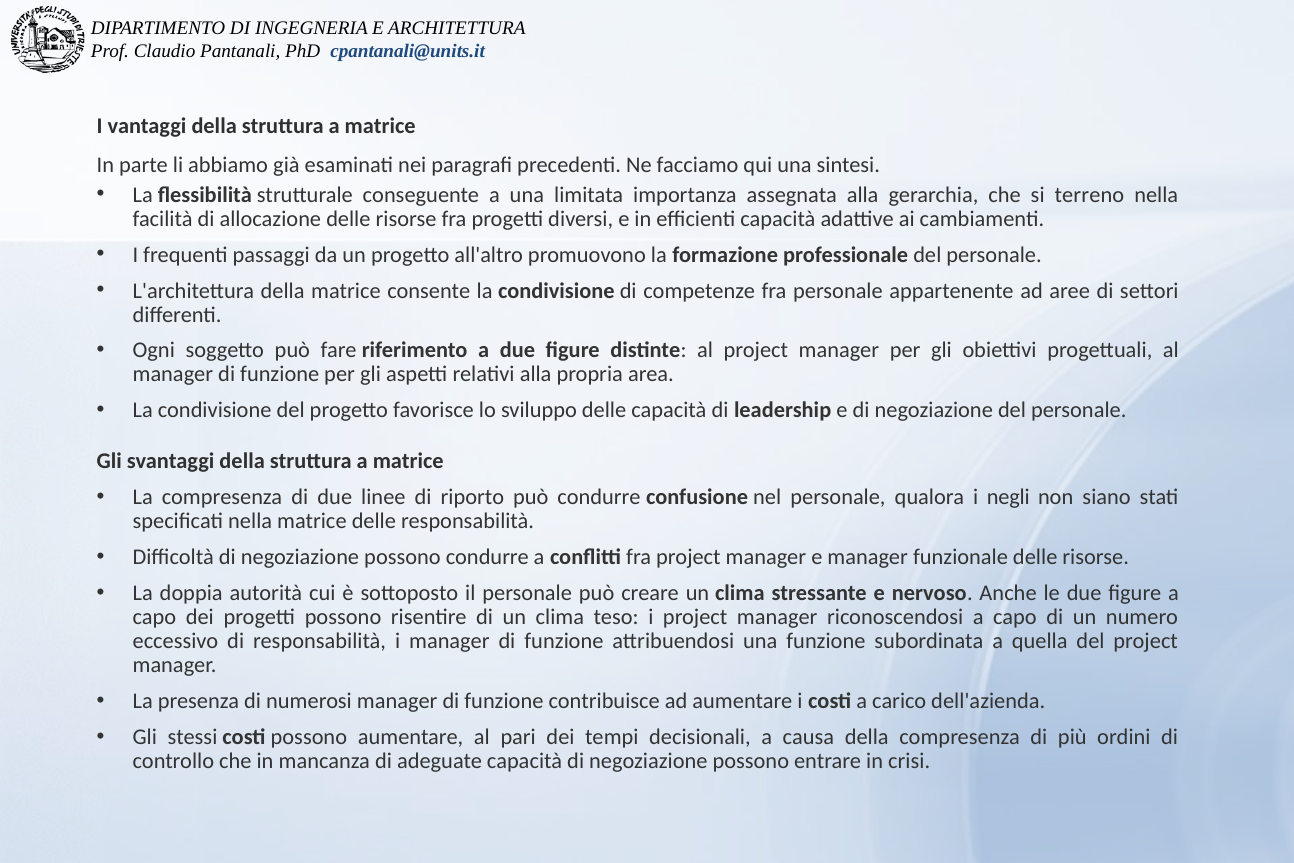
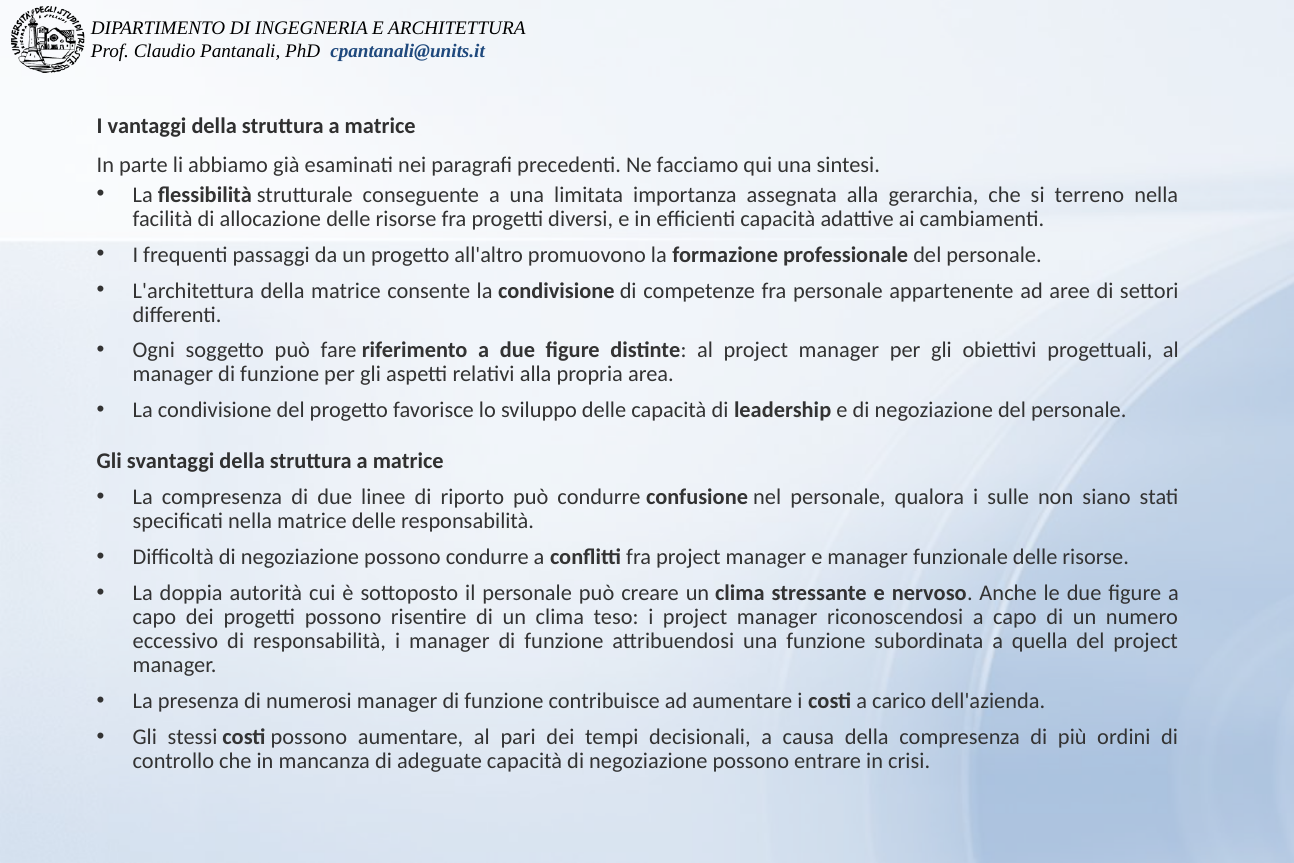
negli: negli -> sulle
